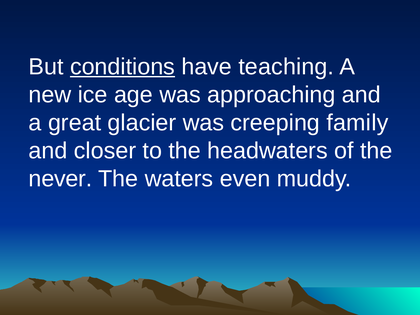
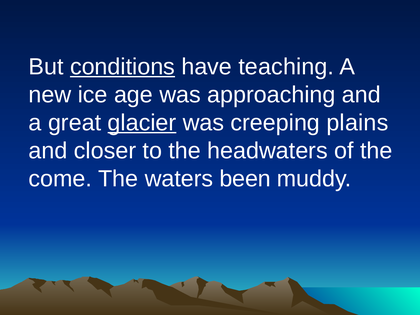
glacier underline: none -> present
family: family -> plains
never: never -> come
even: even -> been
